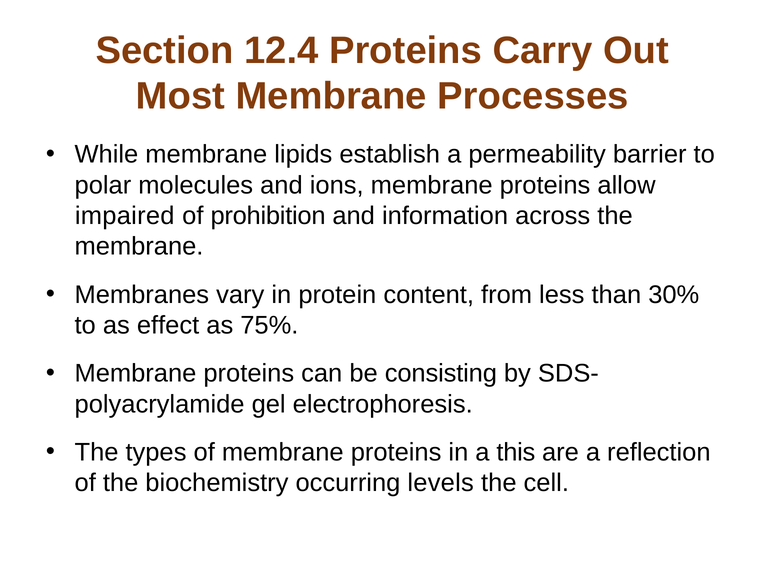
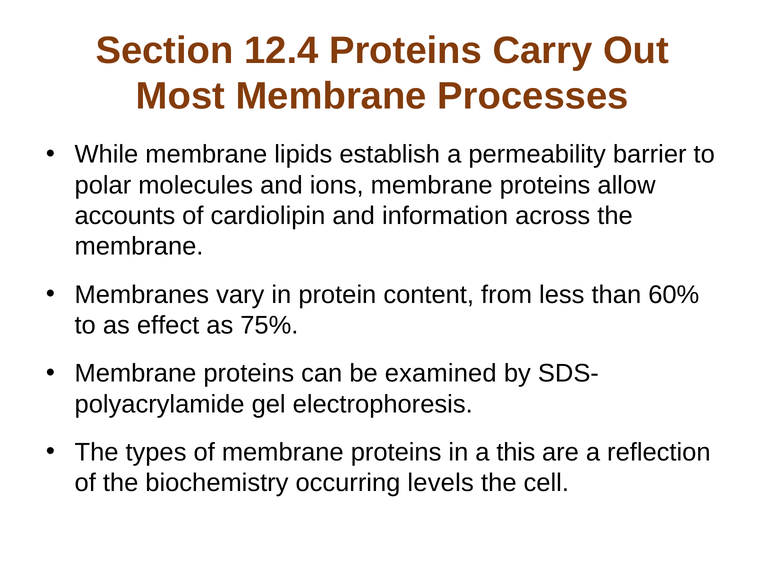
impaired: impaired -> accounts
prohibition: prohibition -> cardiolipin
30%: 30% -> 60%
consisting: consisting -> examined
